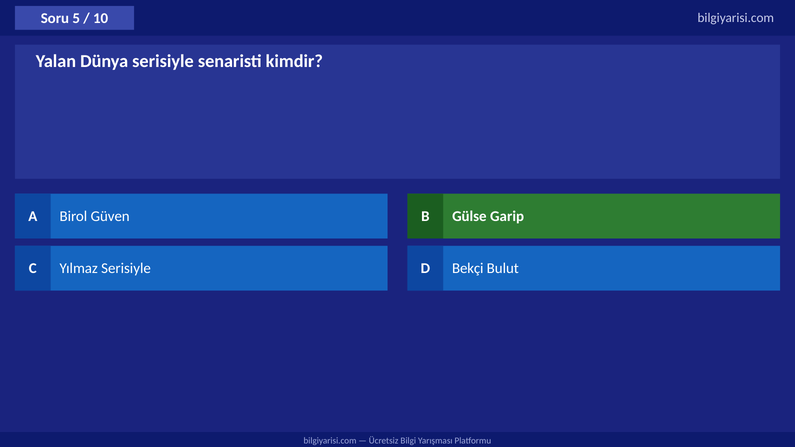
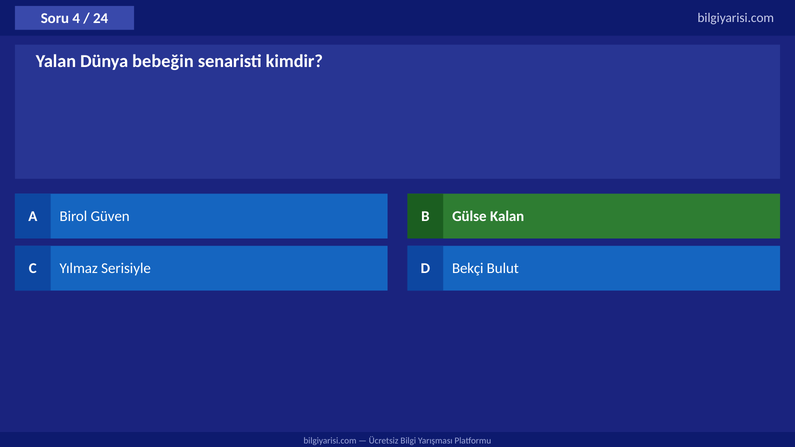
5: 5 -> 4
10: 10 -> 24
Dünya serisiyle: serisiyle -> bebeğin
Garip: Garip -> Kalan
